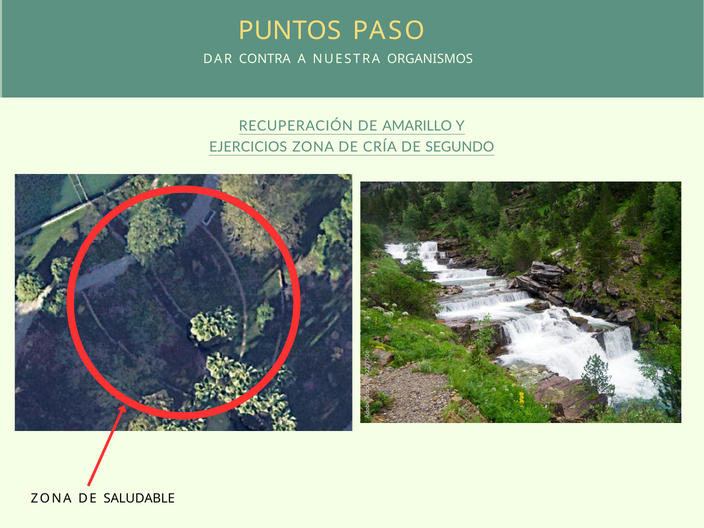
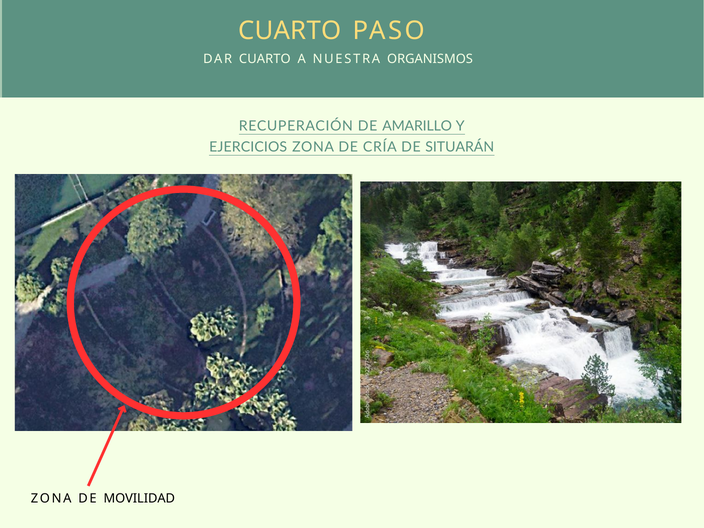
PUNTOS at (290, 31): PUNTOS -> CUARTO
DAR CONTRA: CONTRA -> CUARTO
SEGUNDO: SEGUNDO -> SITUARÁN
SALUDABLE: SALUDABLE -> MOVILIDAD
